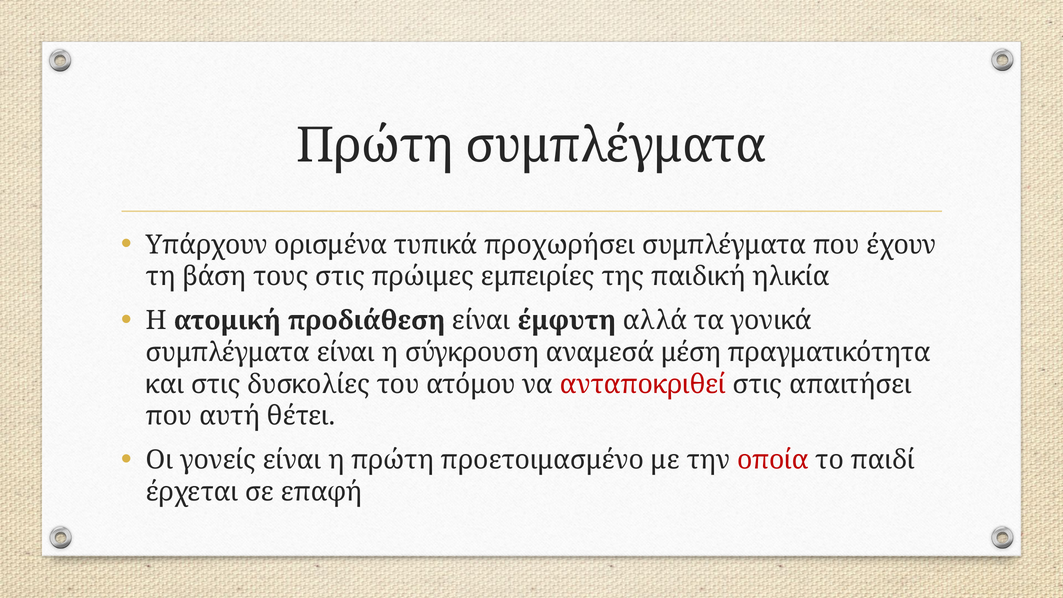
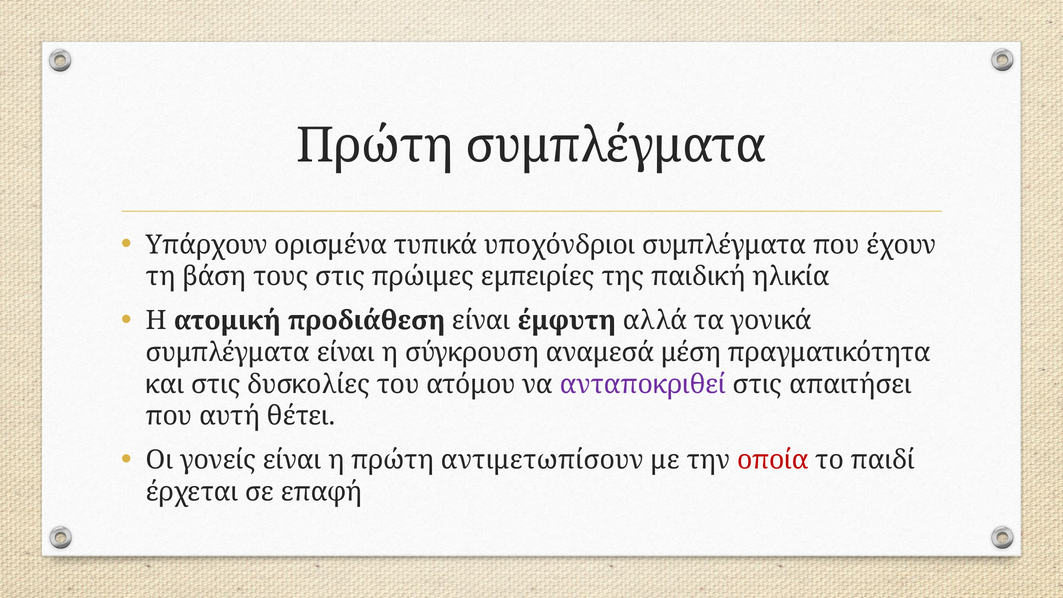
προχωρήσει: προχωρήσει -> υποχόνδριοι
ανταποκριθεί colour: red -> purple
προετοιμασμένο: προετοιμασμένο -> αντιμετωπίσουν
